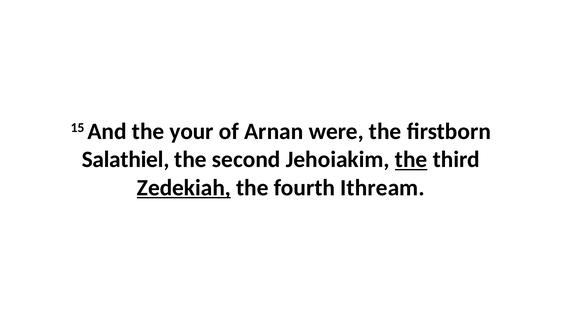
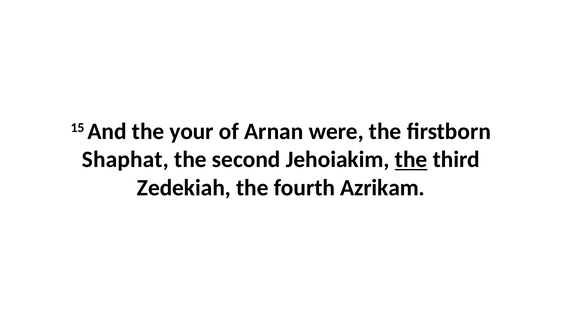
Salathiel: Salathiel -> Shaphat
Zedekiah underline: present -> none
Ithream: Ithream -> Azrikam
